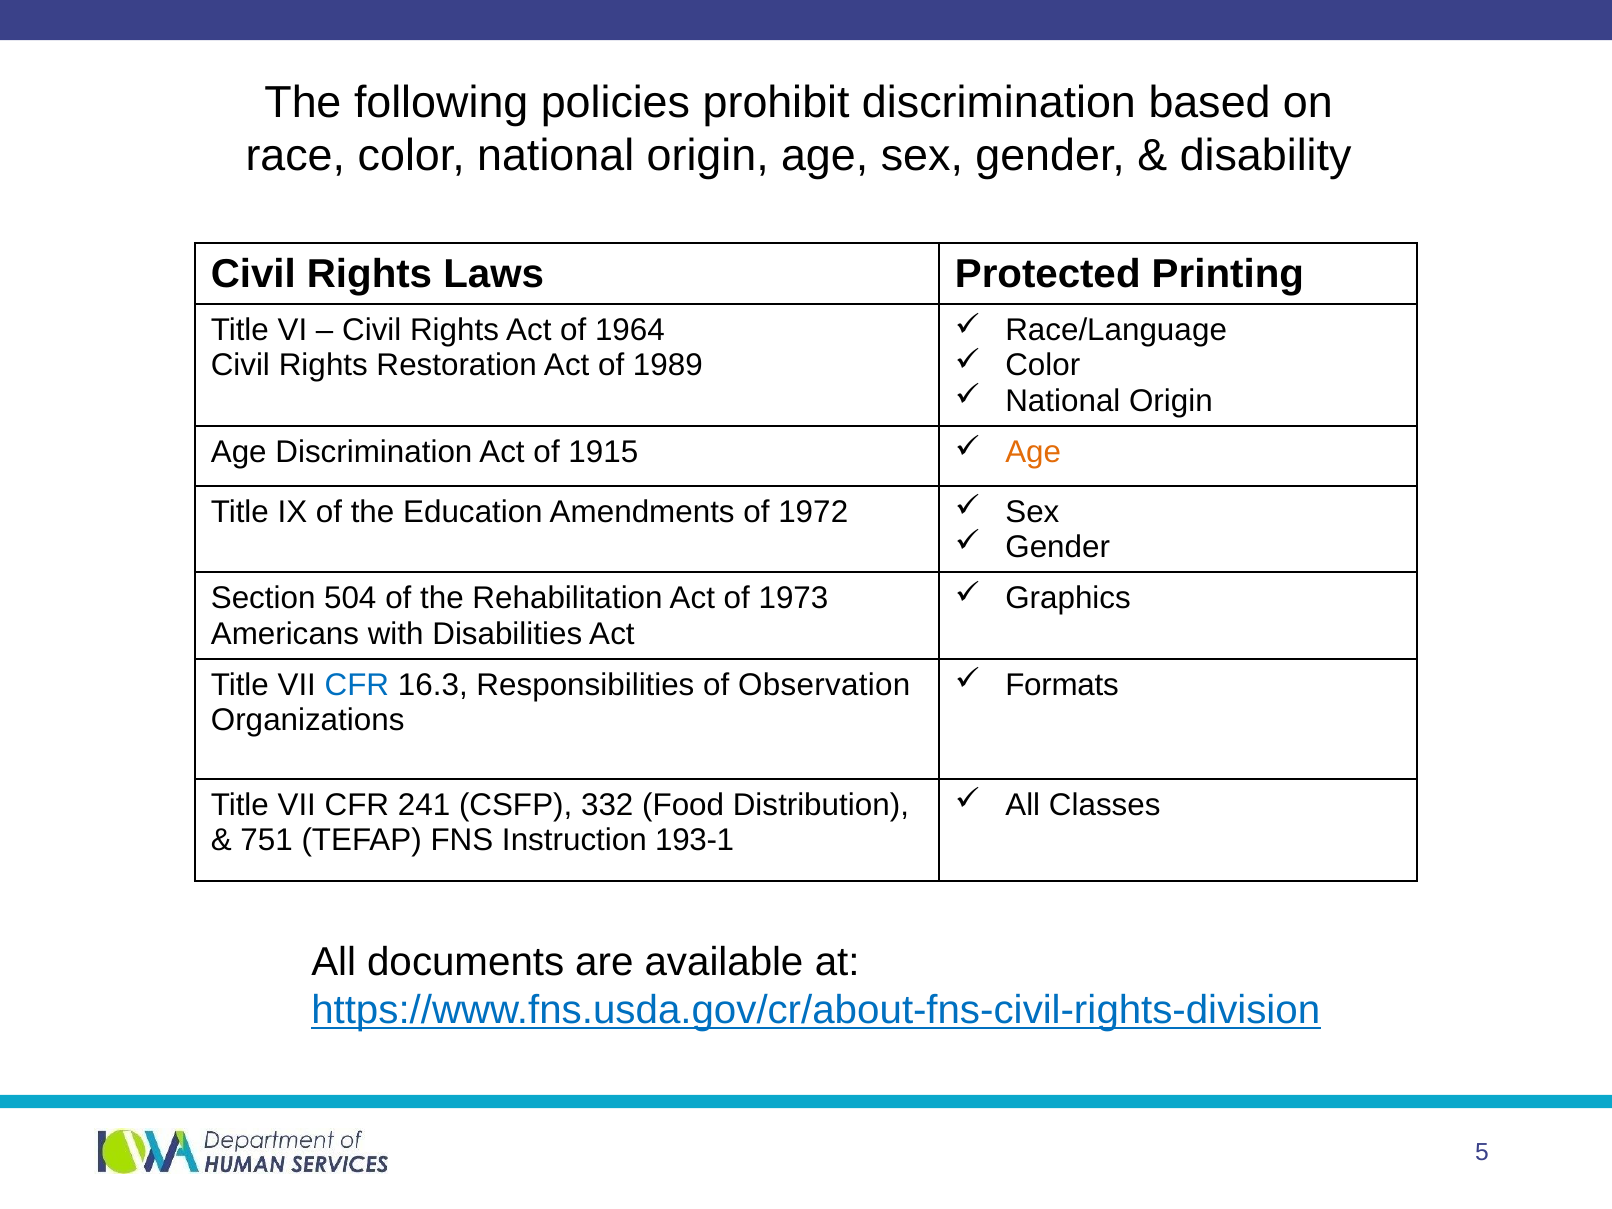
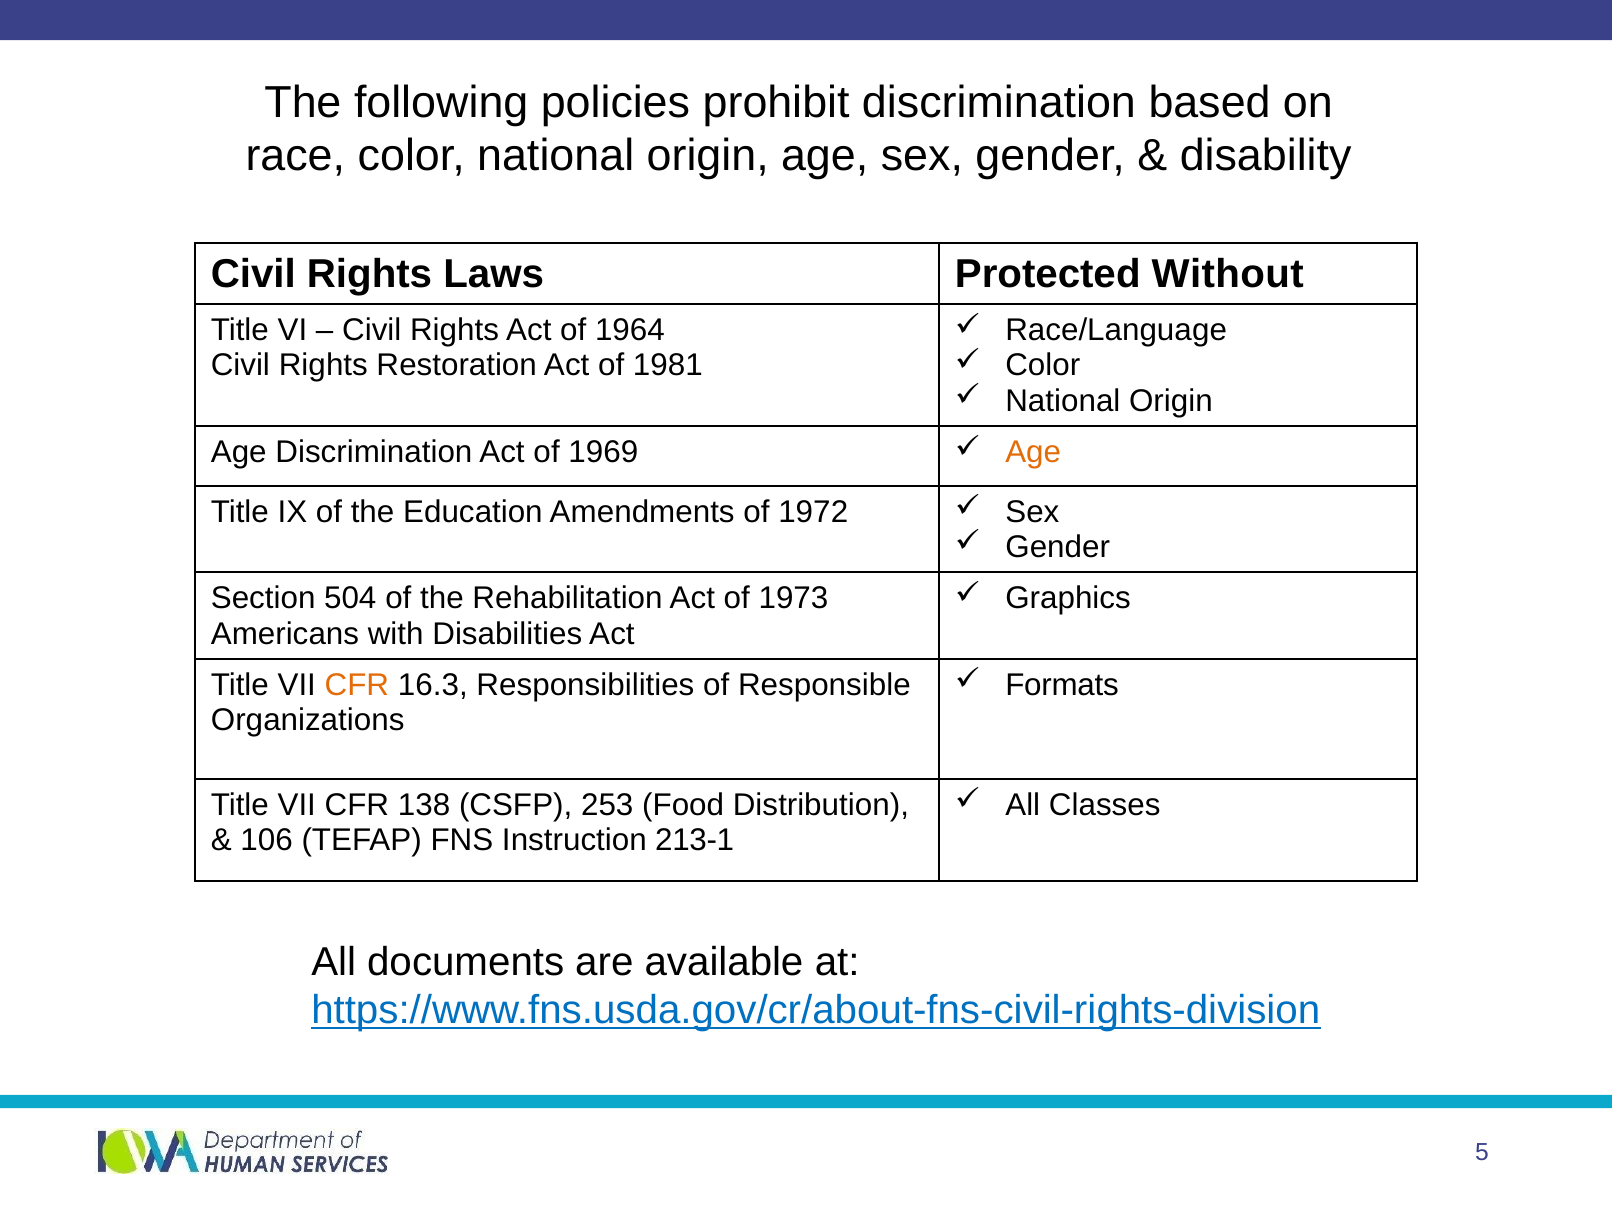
Printing: Printing -> Without
1989: 1989 -> 1981
1915: 1915 -> 1969
CFR at (357, 685) colour: blue -> orange
Observation: Observation -> Responsible
241: 241 -> 138
332: 332 -> 253
751: 751 -> 106
193-1: 193-1 -> 213-1
